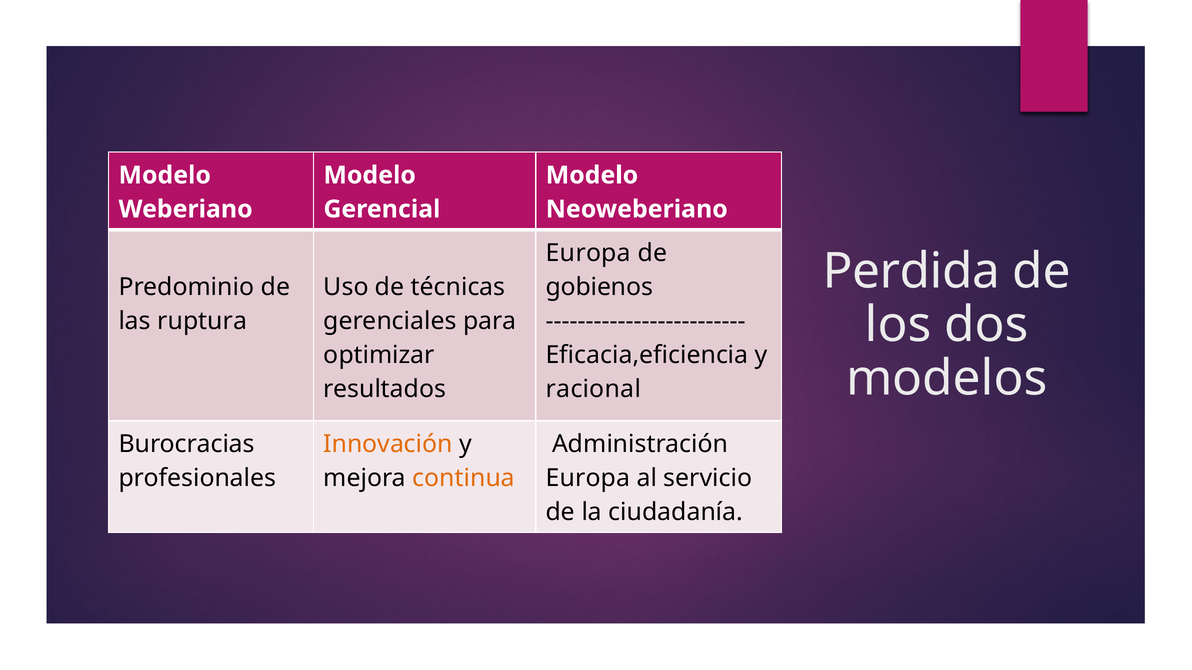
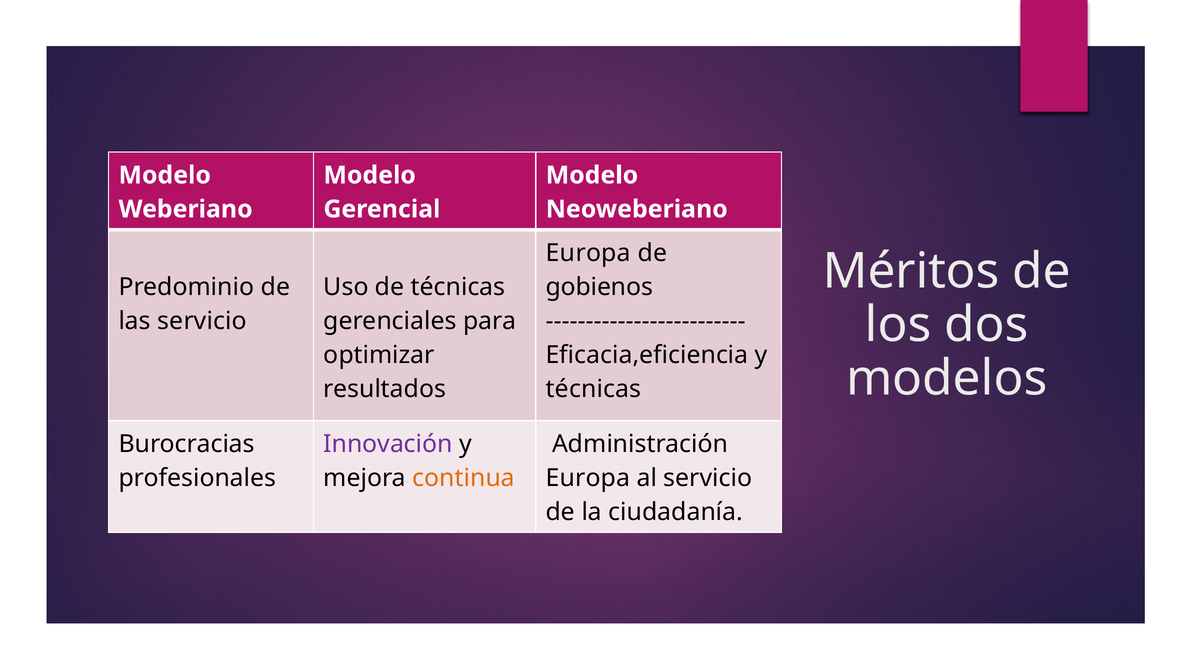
Perdida: Perdida -> Méritos
las ruptura: ruptura -> servicio
racional at (593, 389): racional -> técnicas
Innovación colour: orange -> purple
